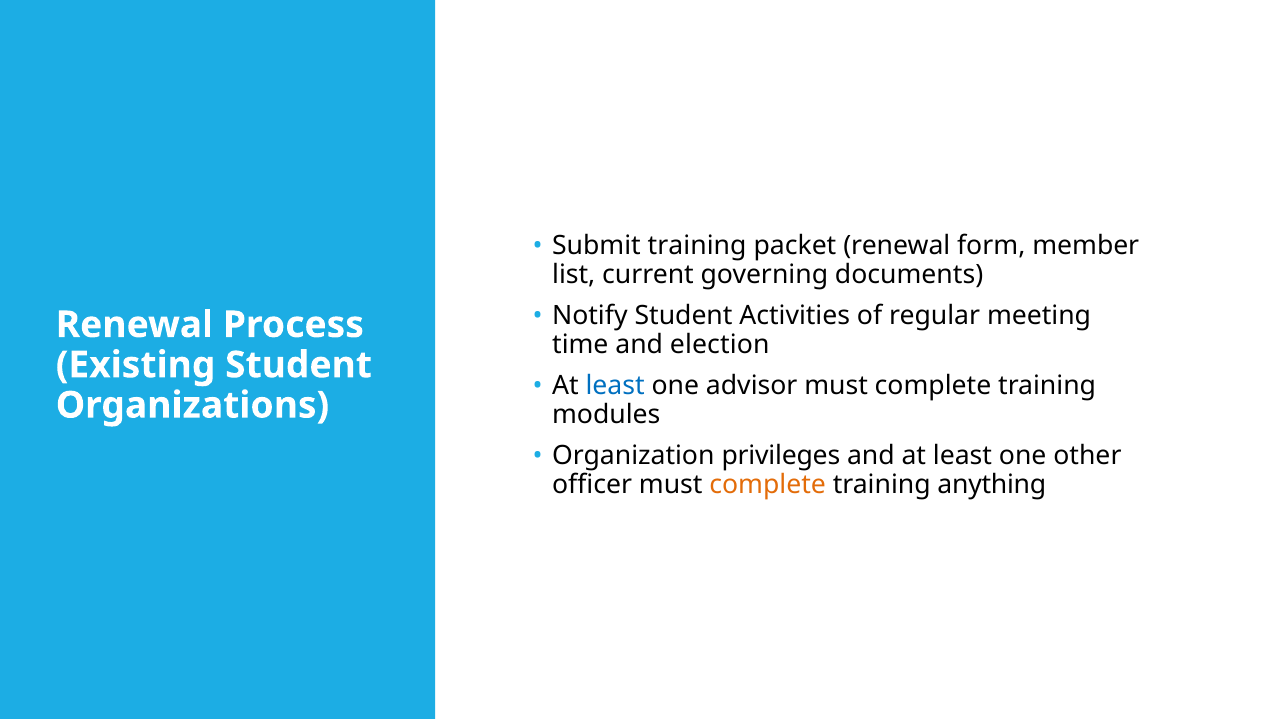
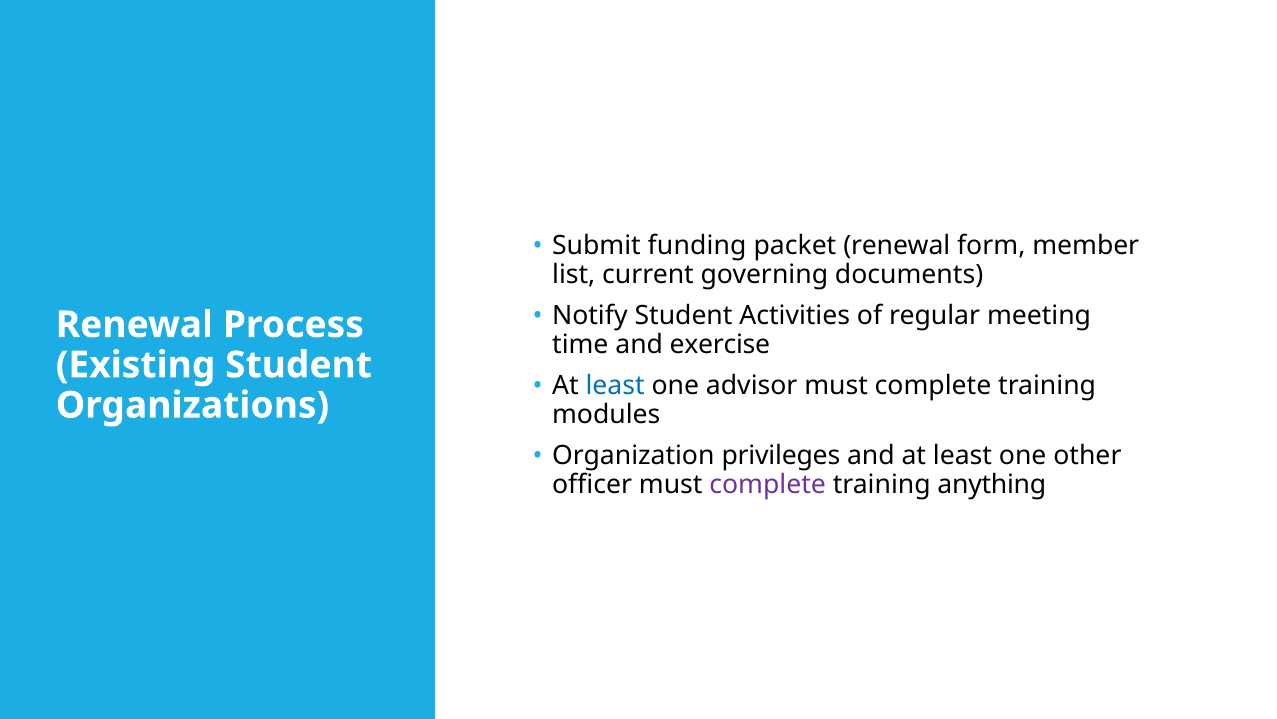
Submit training: training -> funding
election: election -> exercise
complete at (768, 484) colour: orange -> purple
